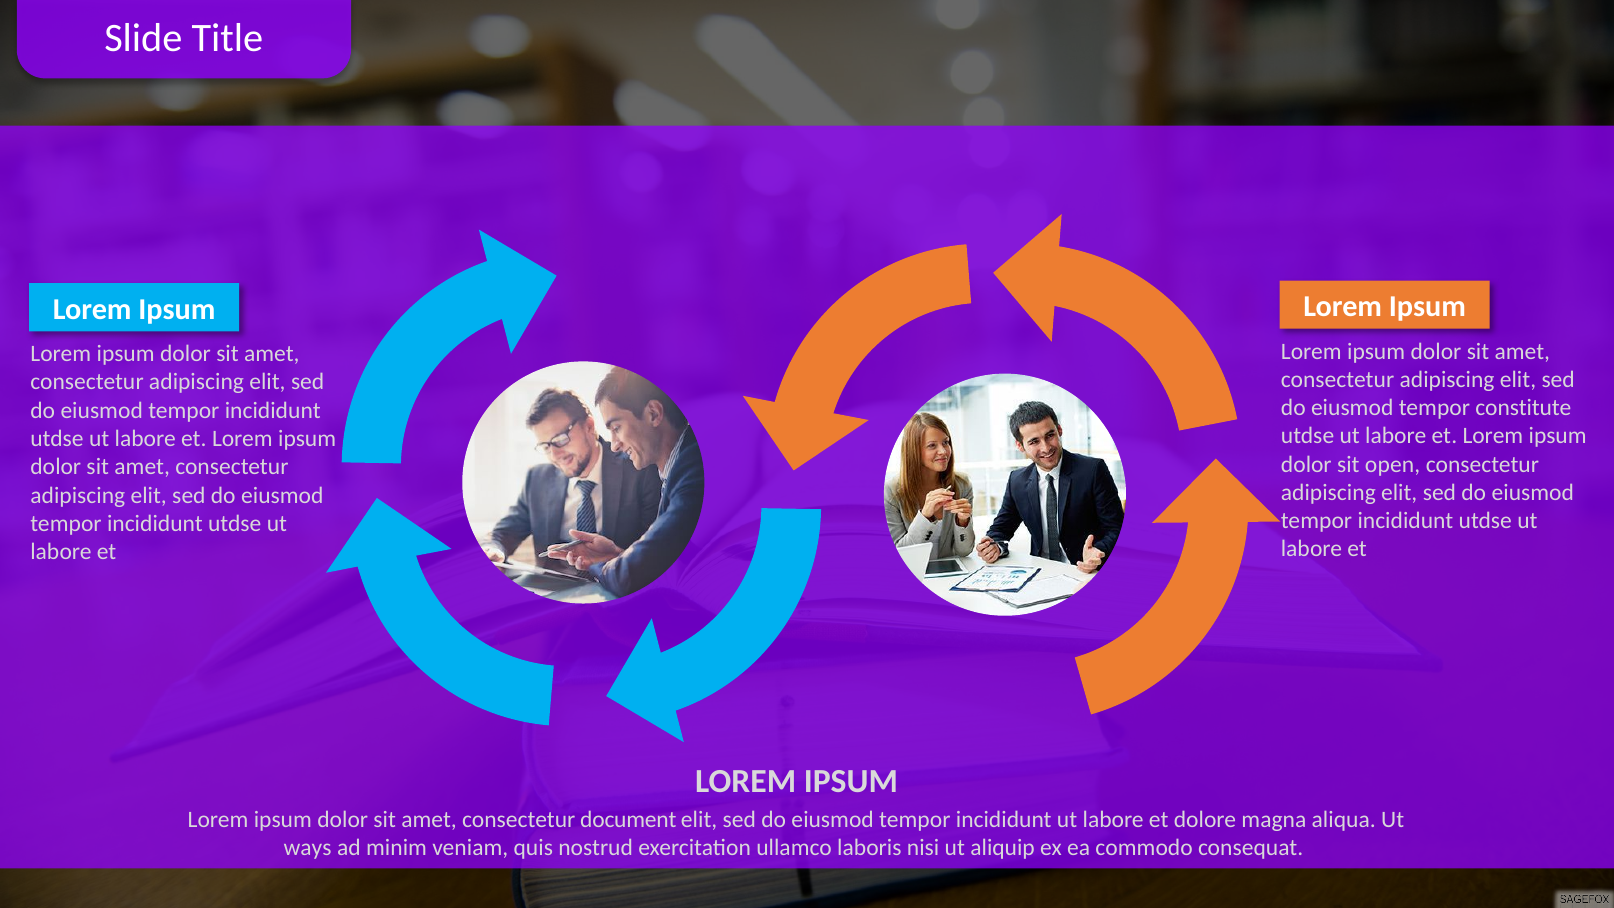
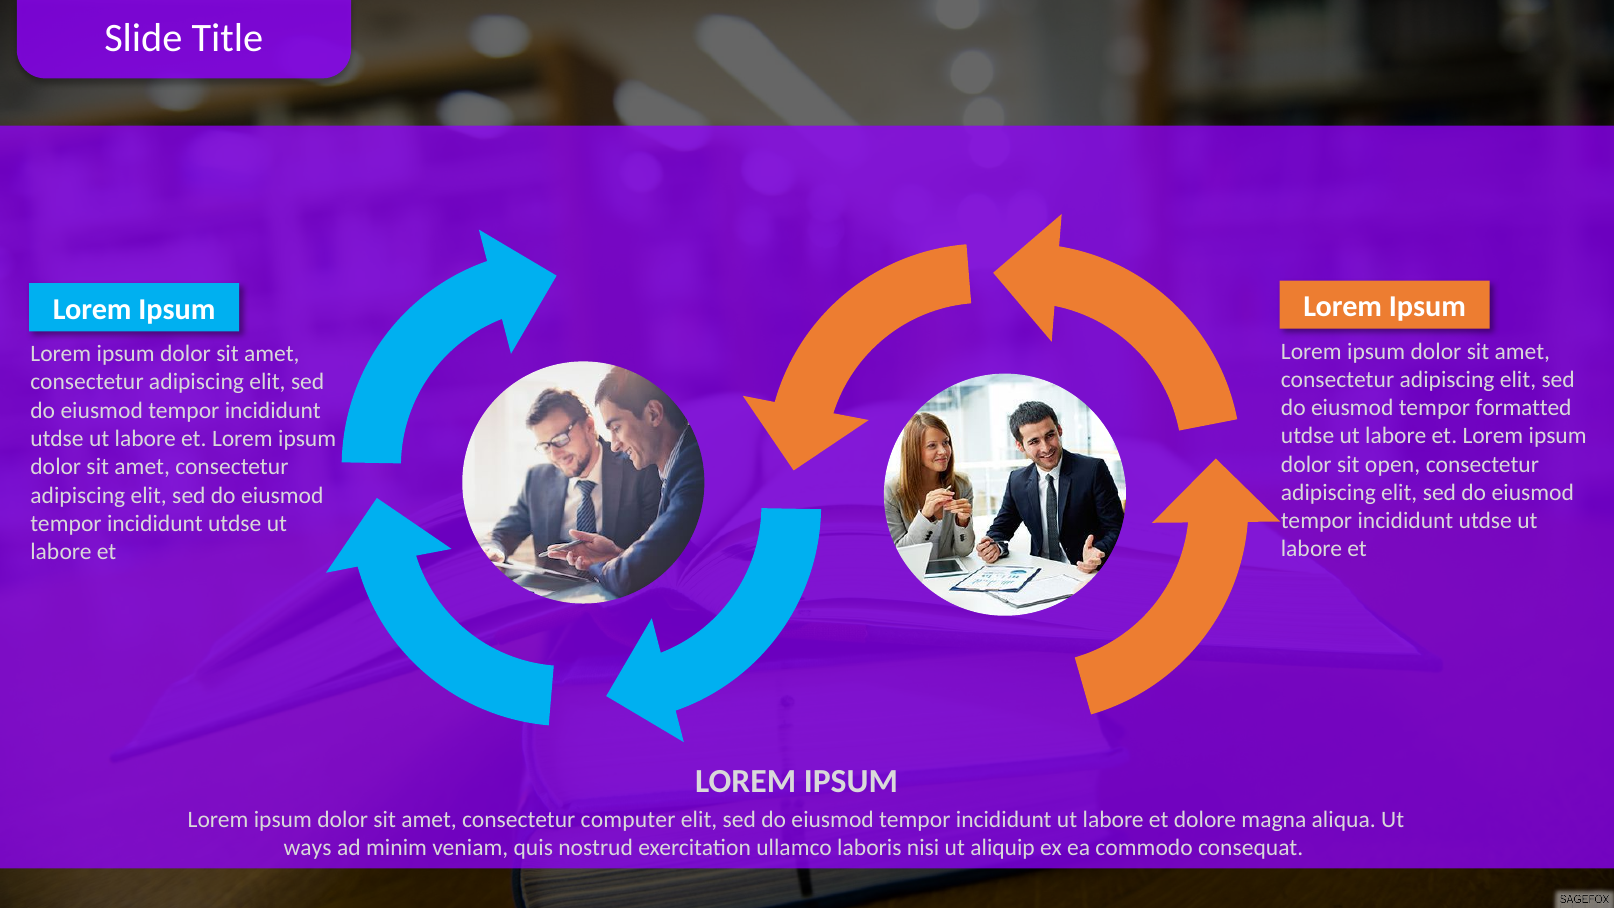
constitute: constitute -> formatted
document: document -> computer
